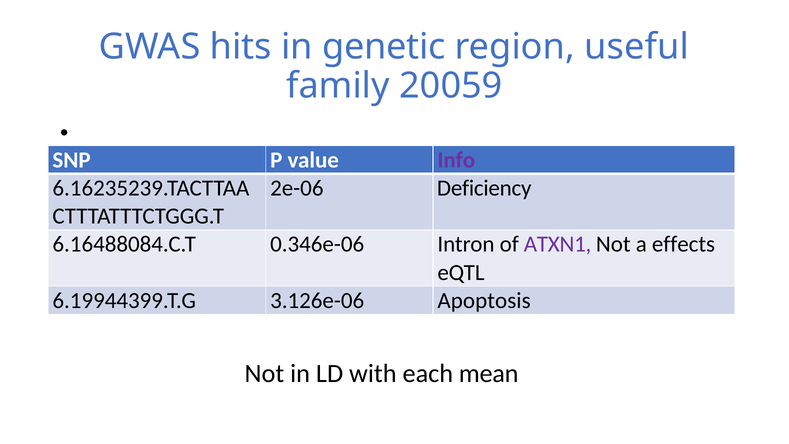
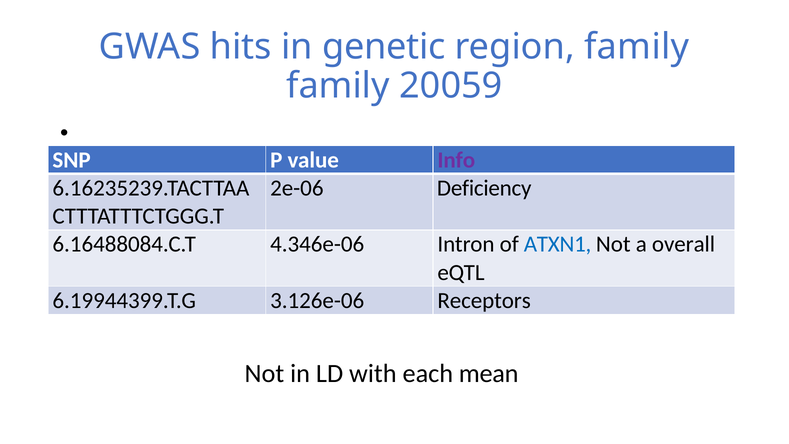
region useful: useful -> family
0.346e-06: 0.346e-06 -> 4.346e-06
ATXN1 colour: purple -> blue
effects: effects -> overall
Apoptosis: Apoptosis -> Receptors
